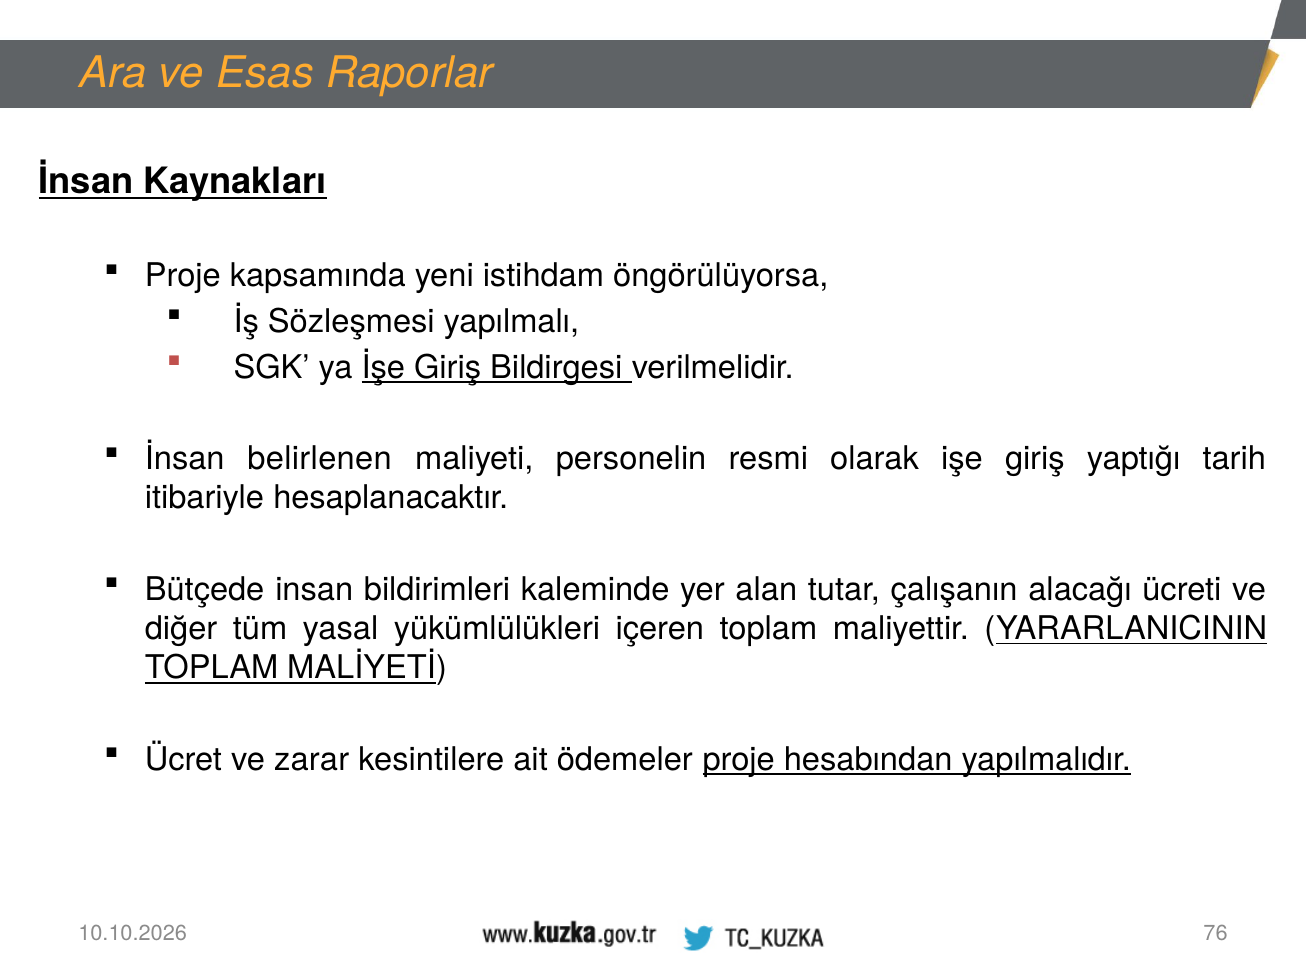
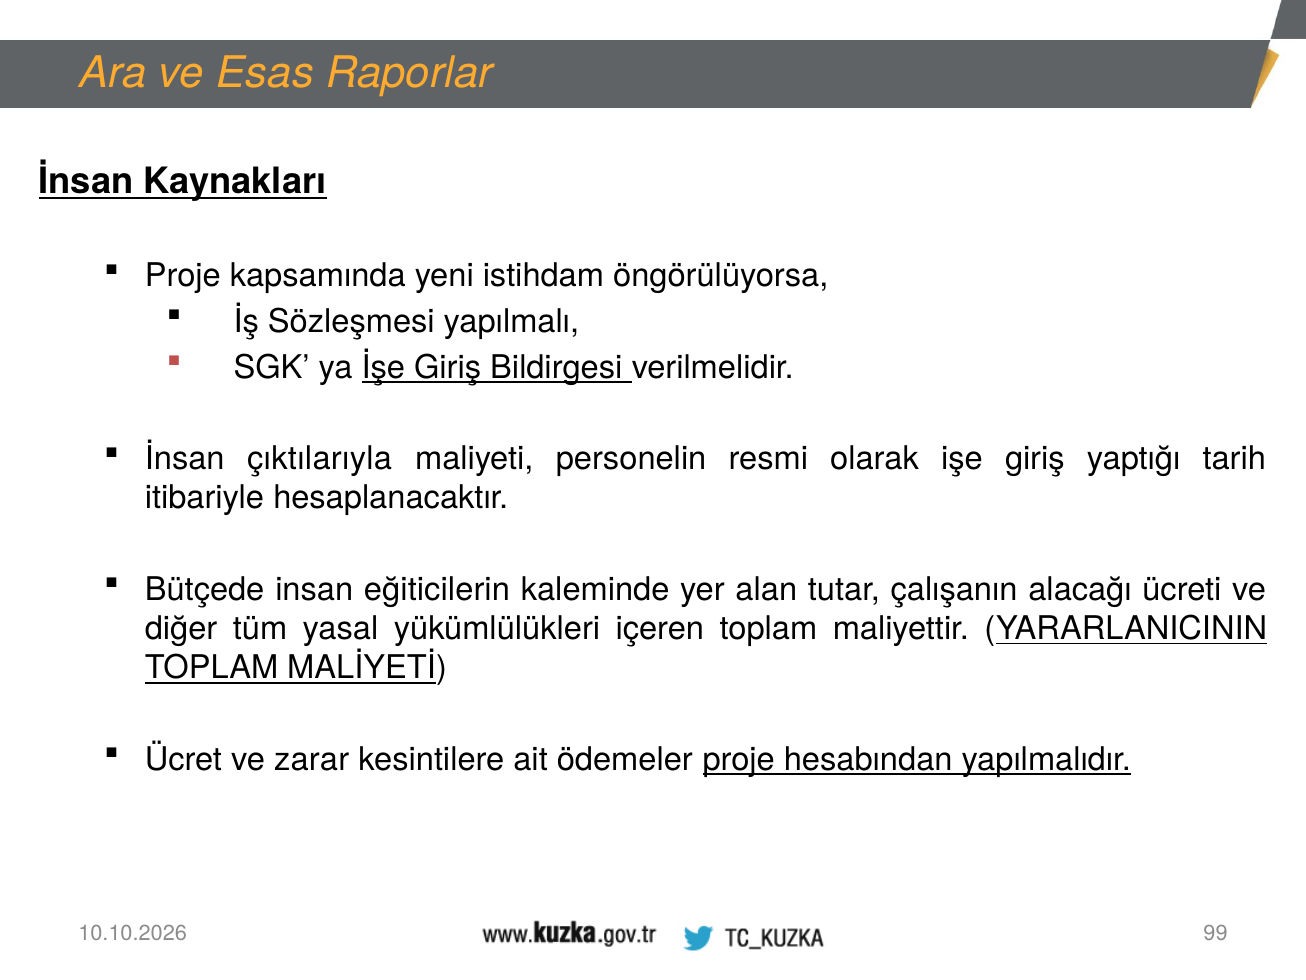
belirlenen: belirlenen -> çıktılarıyla
bildirimleri: bildirimleri -> eğiticilerin
76: 76 -> 99
